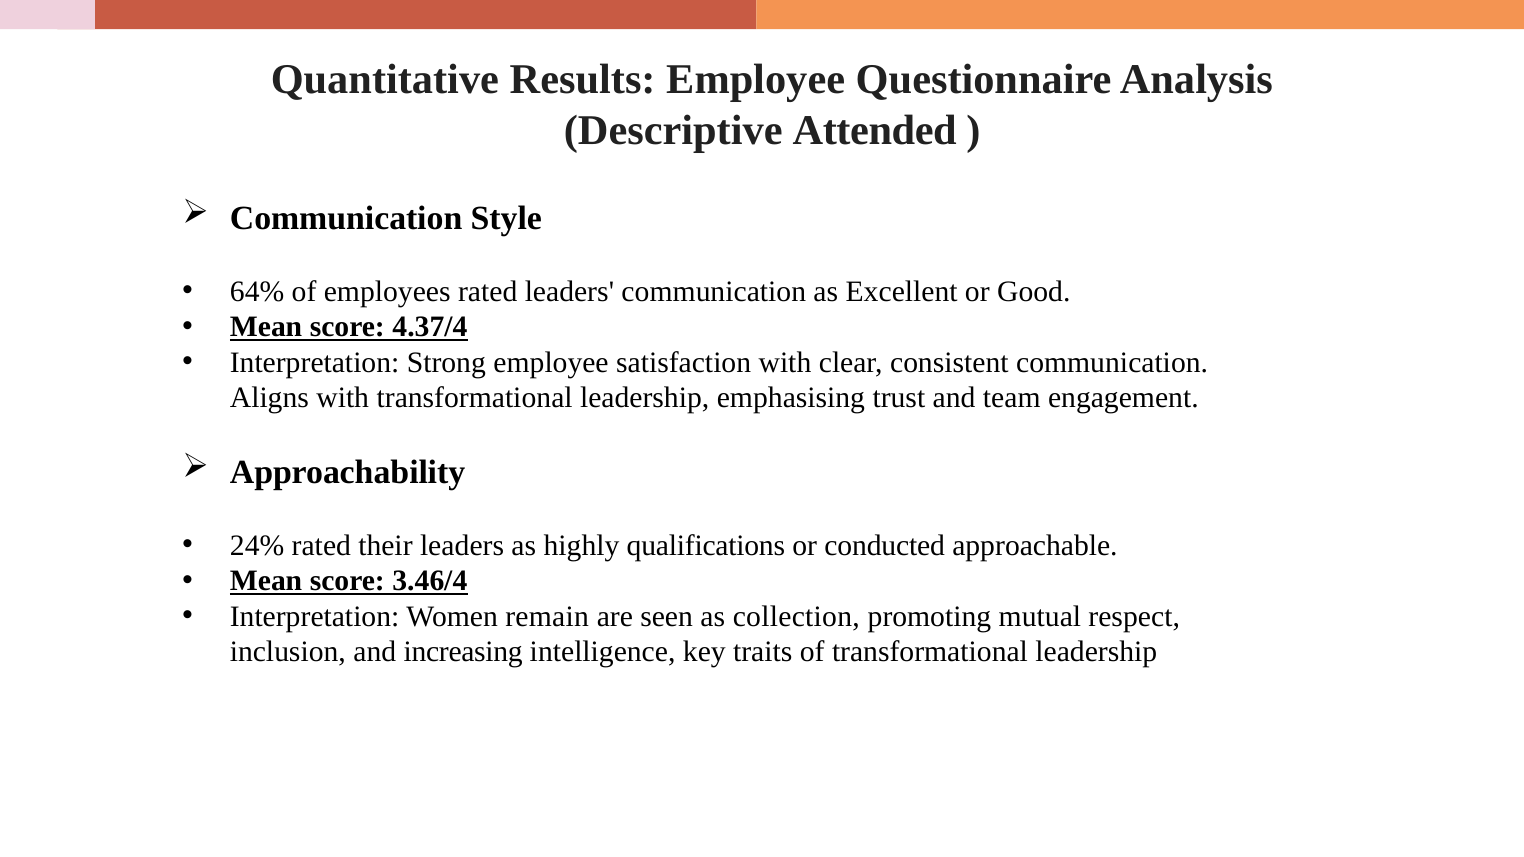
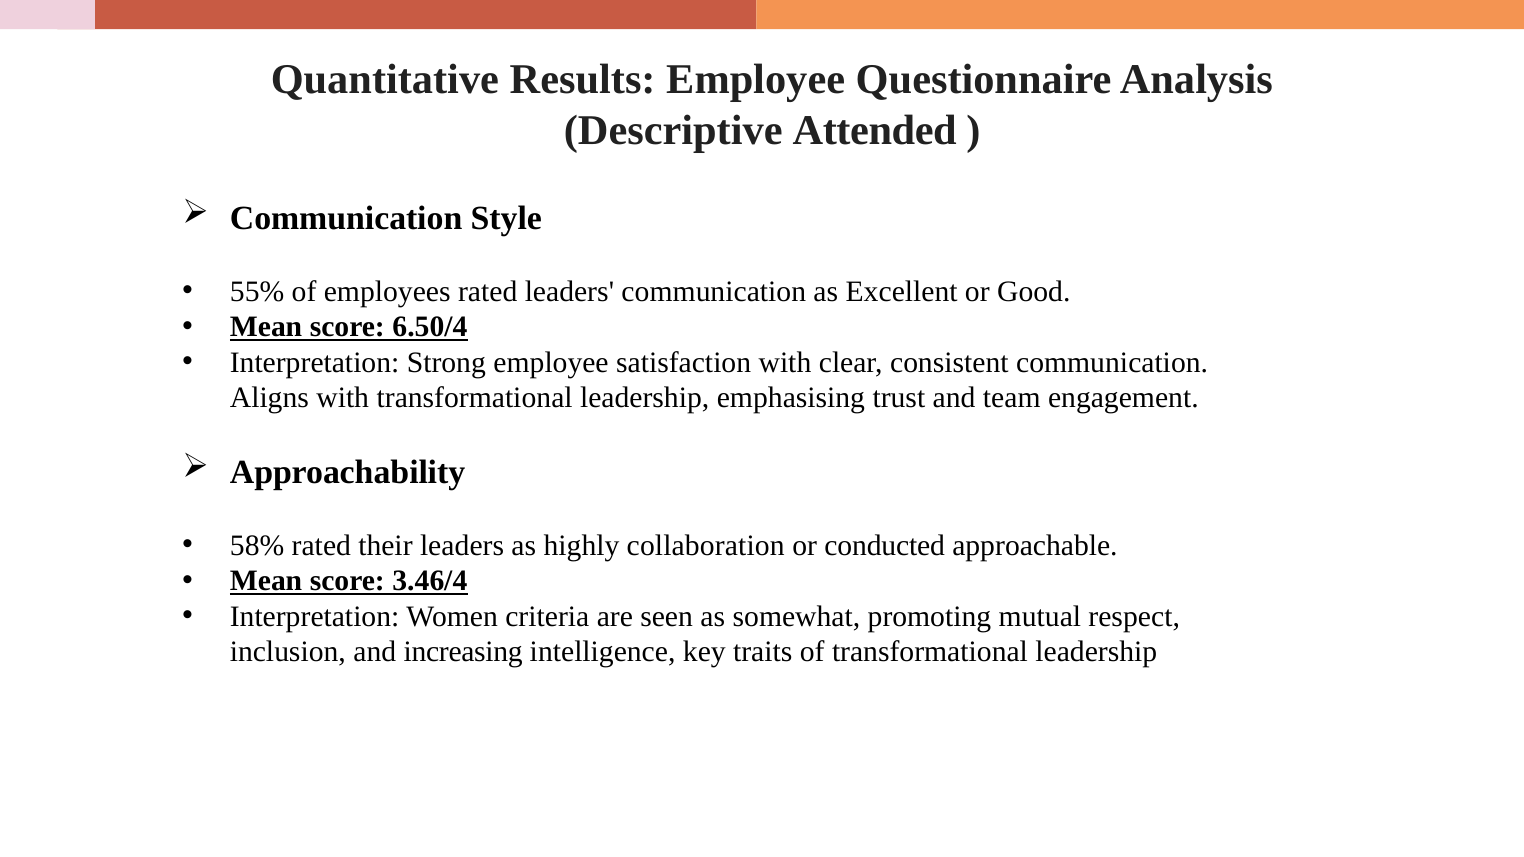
64%: 64% -> 55%
4.37/4: 4.37/4 -> 6.50/4
24%: 24% -> 58%
qualifications: qualifications -> collaboration
remain: remain -> criteria
collection: collection -> somewhat
